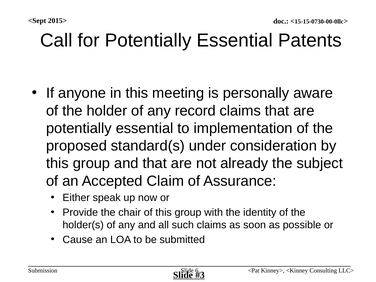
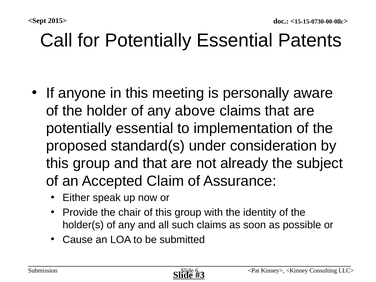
record: record -> above
